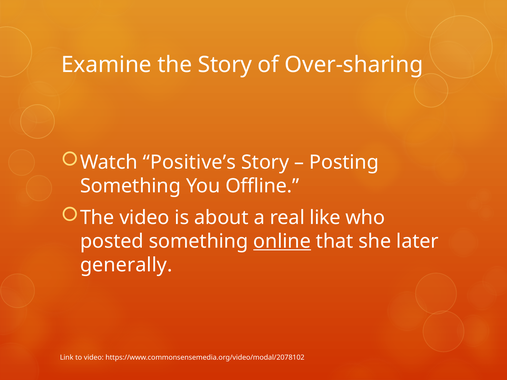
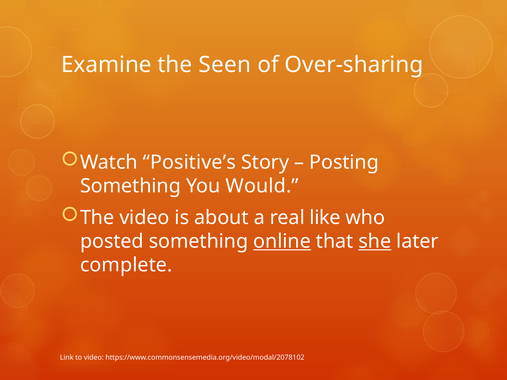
the Story: Story -> Seen
Offline: Offline -> Would
she underline: none -> present
generally: generally -> complete
